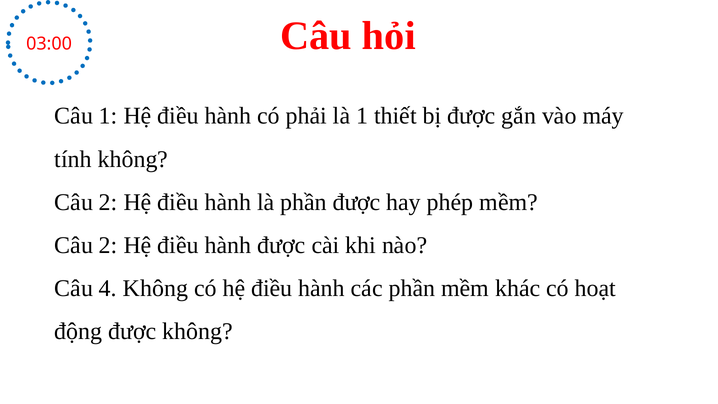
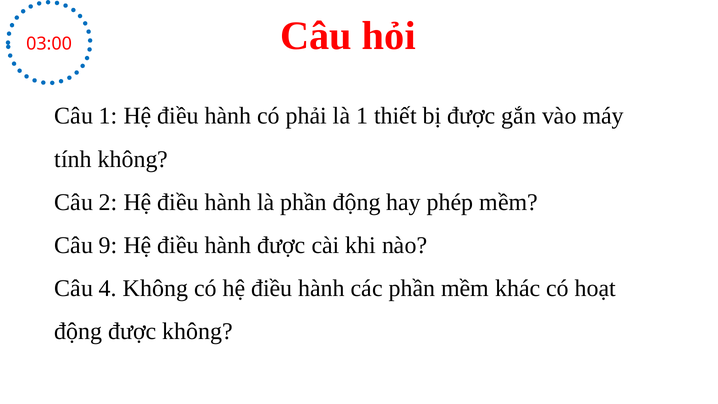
phần được: được -> động
2 at (108, 245): 2 -> 9
